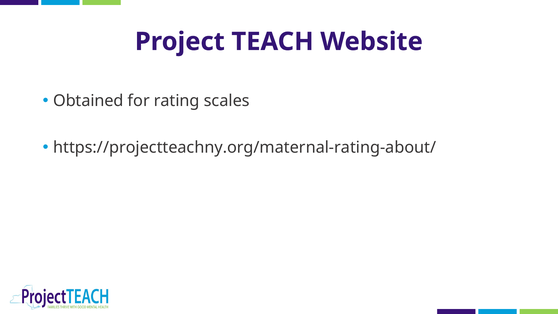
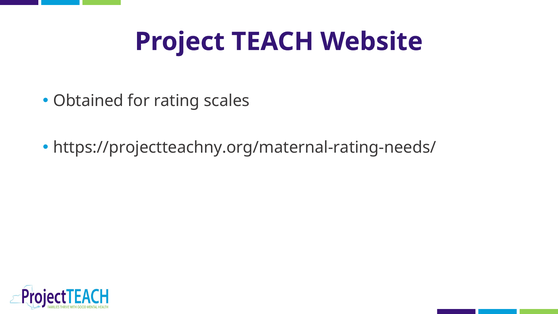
https://projectteachny.org/maternal-rating-about/: https://projectteachny.org/maternal-rating-about/ -> https://projectteachny.org/maternal-rating-needs/
